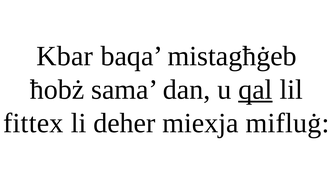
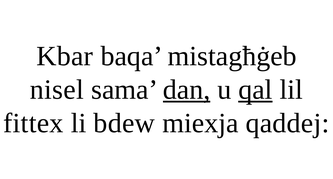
ħobż: ħobż -> nisel
dan underline: none -> present
deher: deher -> bdew
mifluġ: mifluġ -> qaddej
